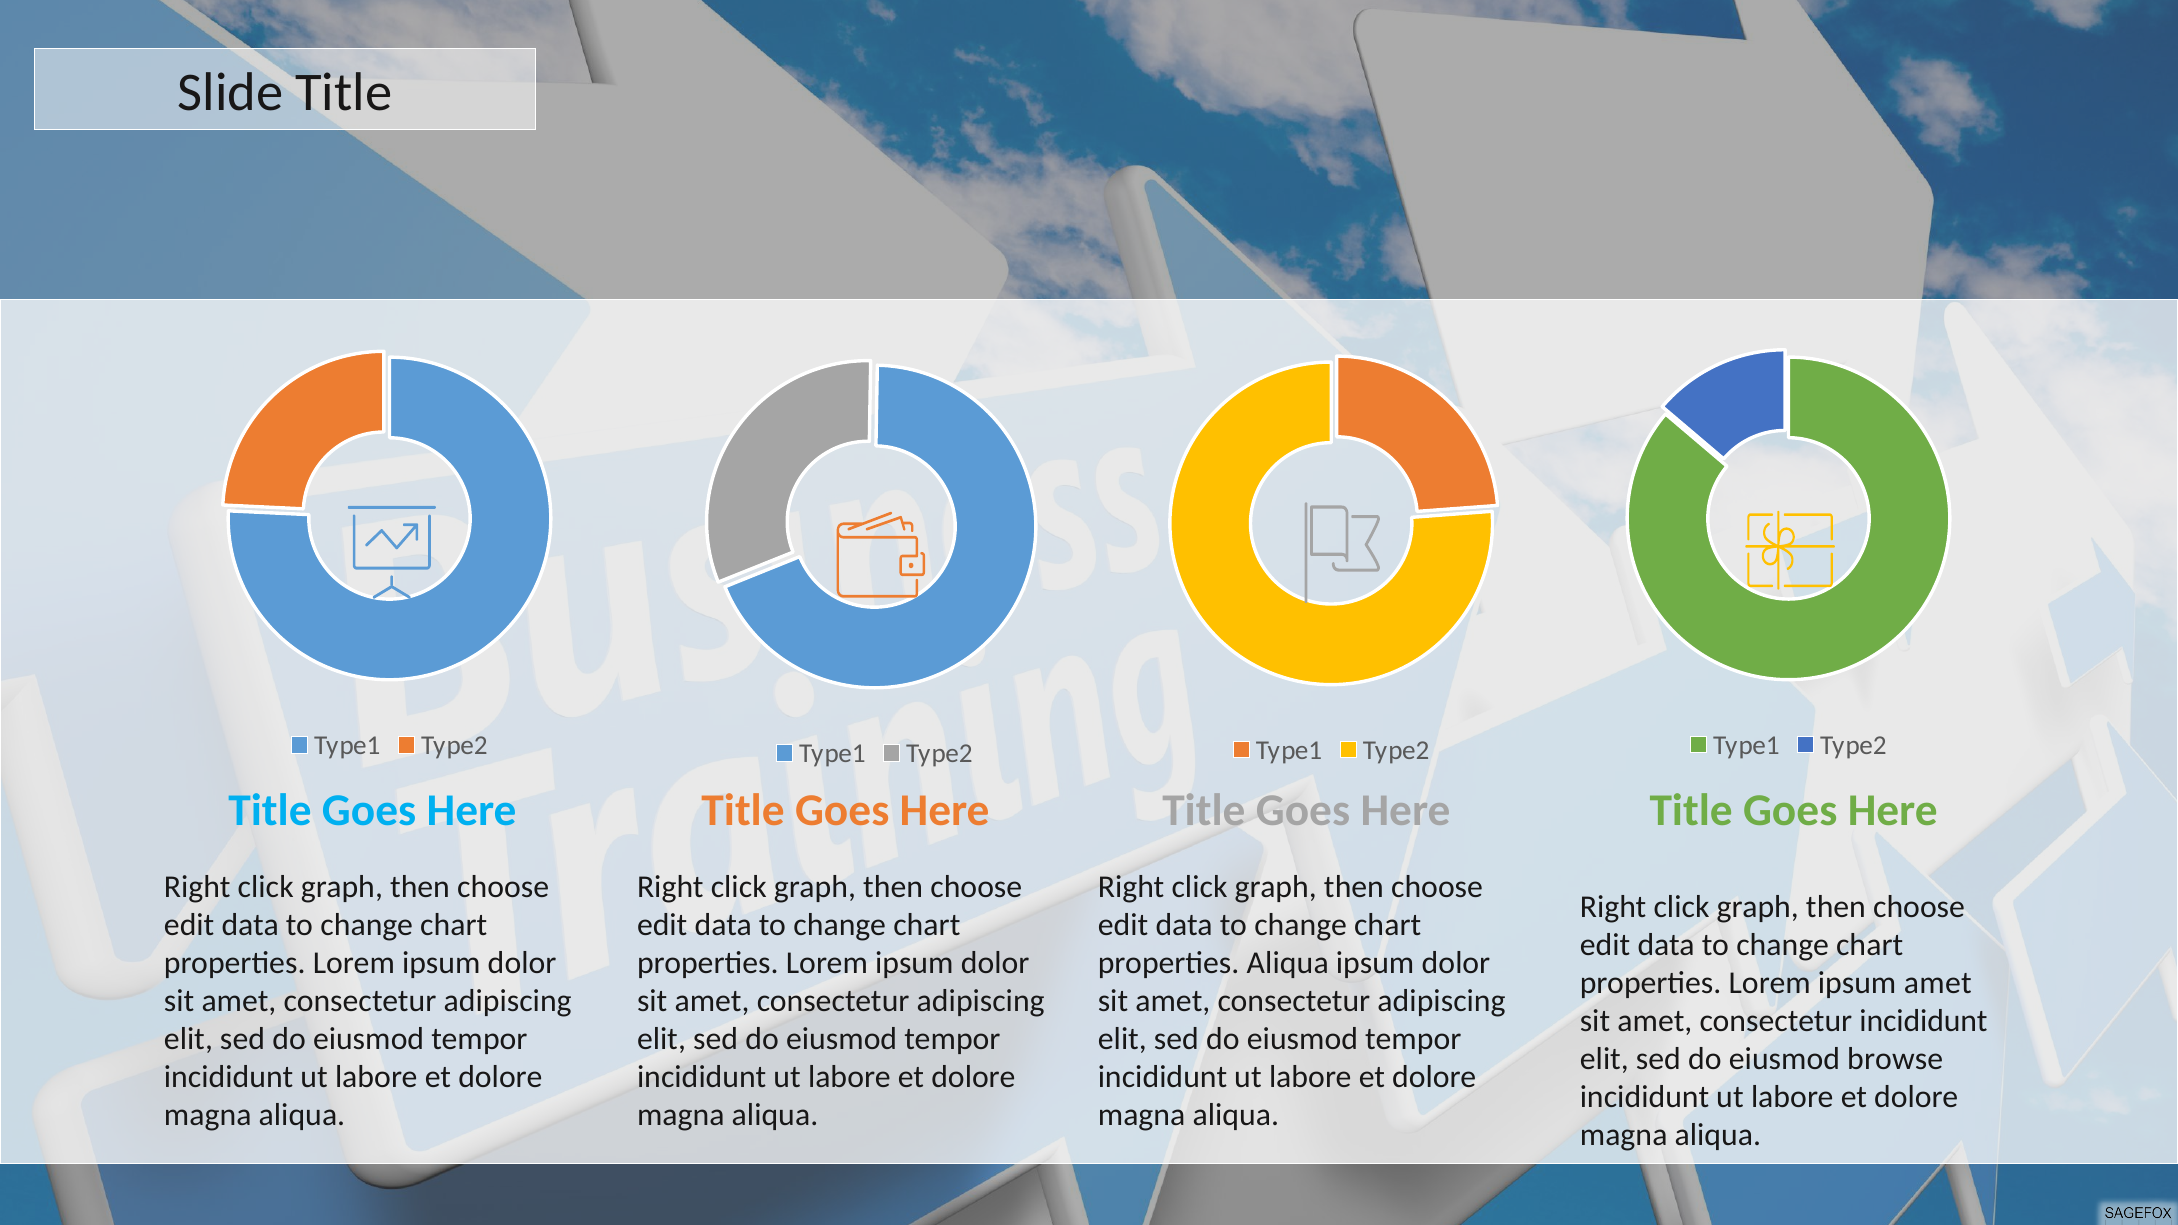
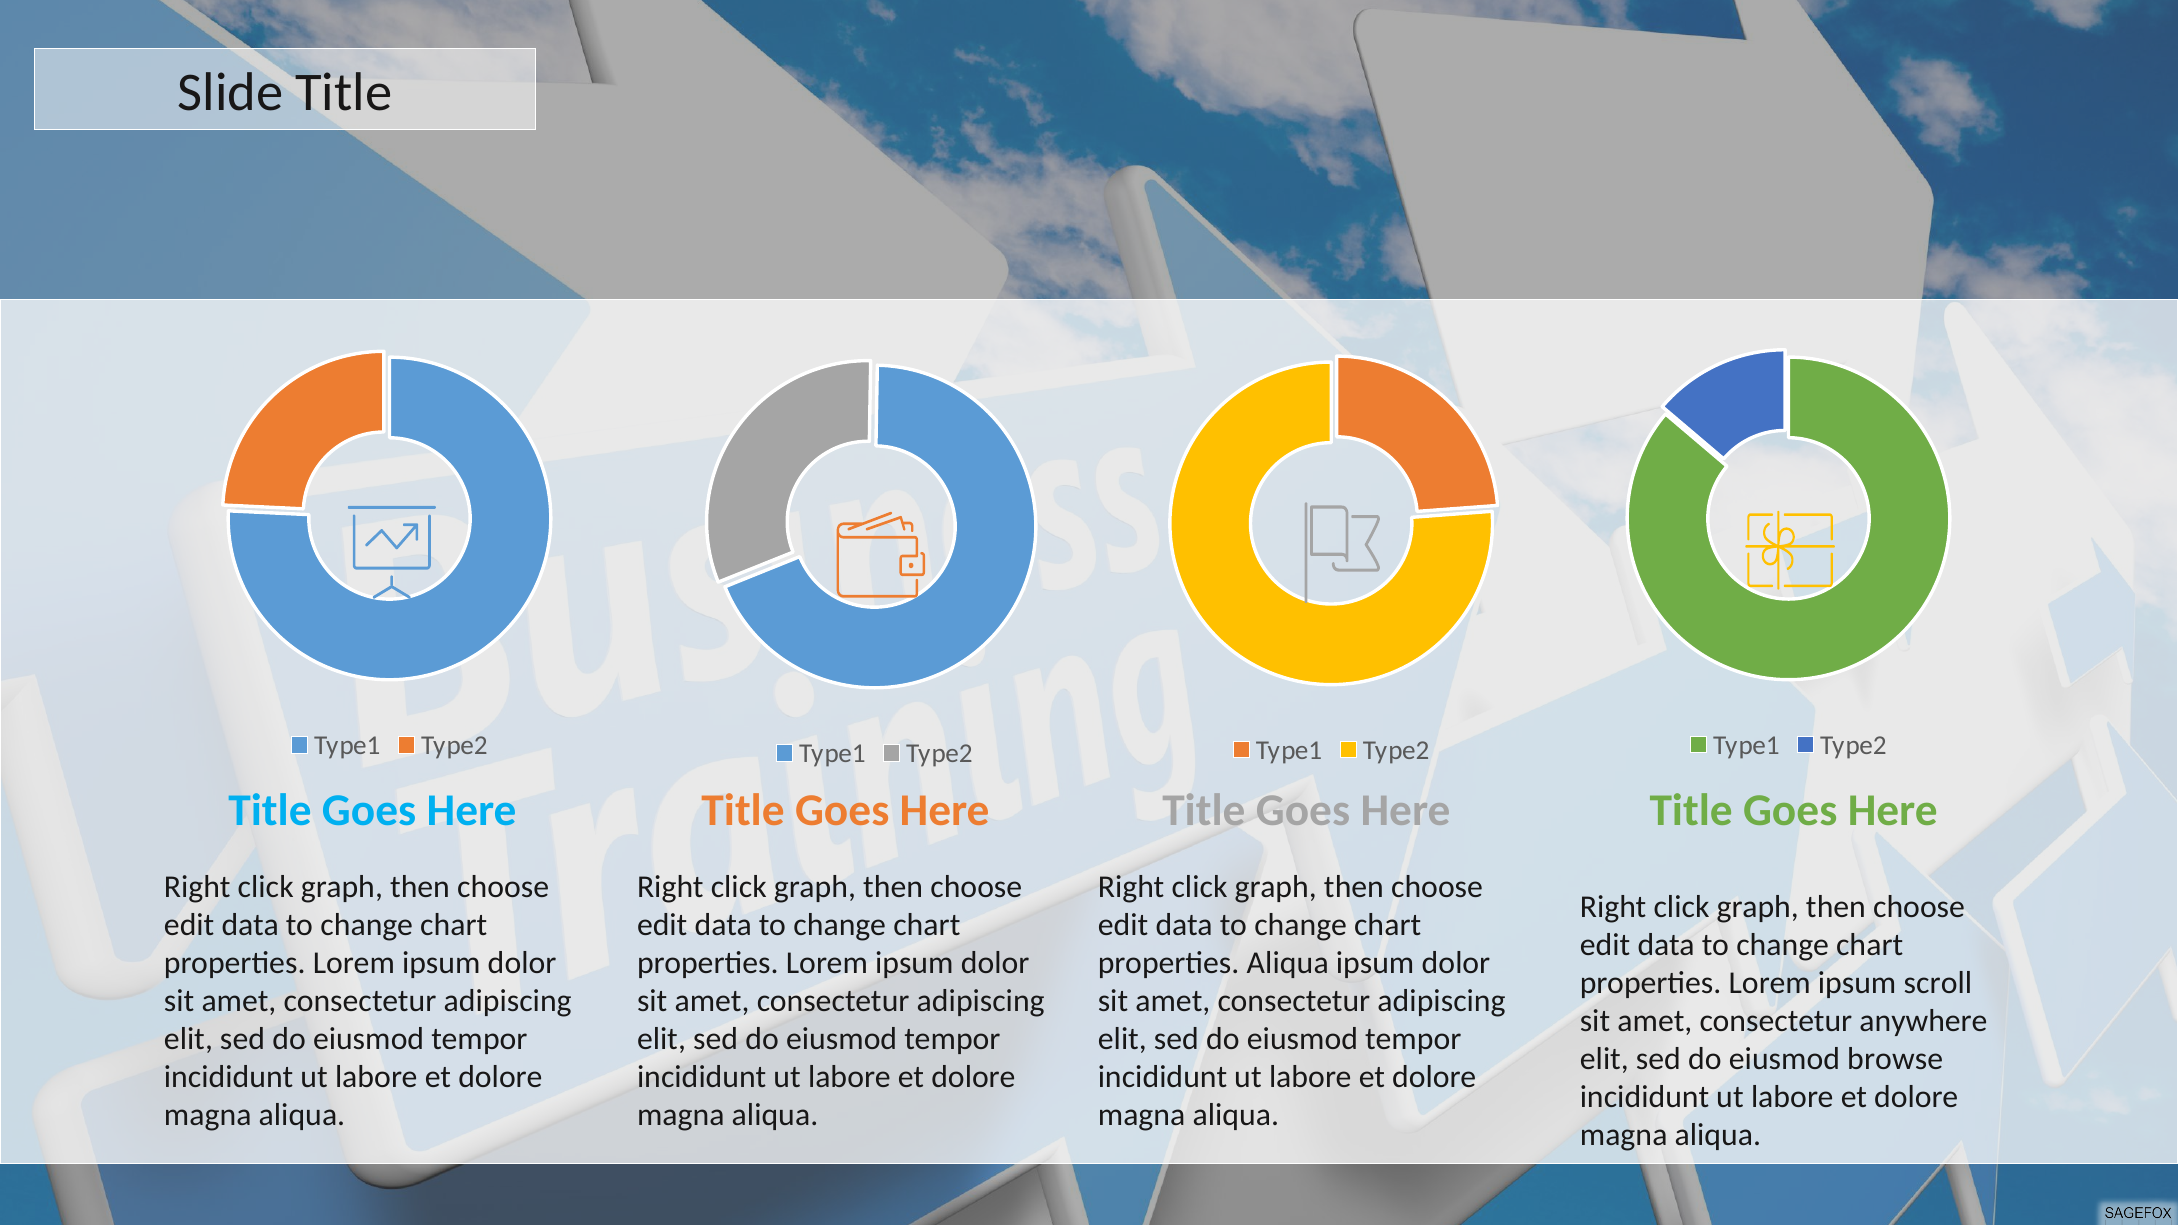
ipsum amet: amet -> scroll
consectetur incididunt: incididunt -> anywhere
